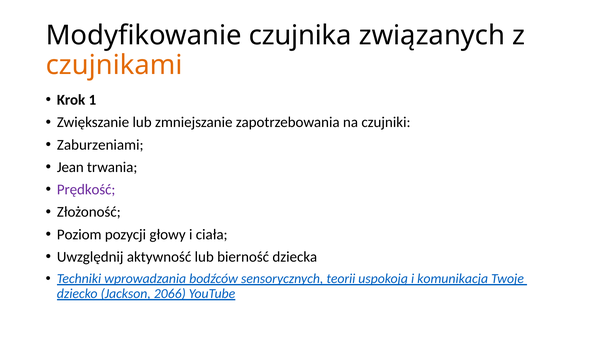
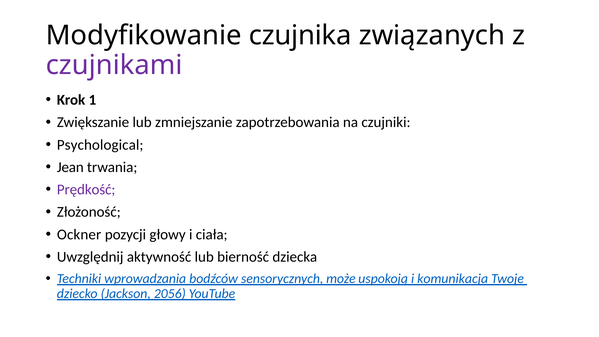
czujnikami colour: orange -> purple
Zaburzeniami: Zaburzeniami -> Psychological
Poziom: Poziom -> Ockner
teorii: teorii -> może
2066: 2066 -> 2056
